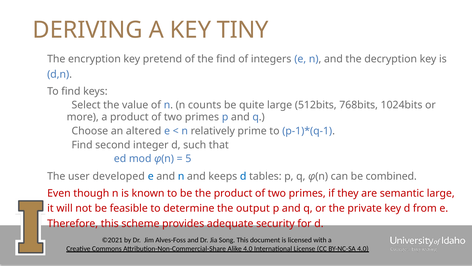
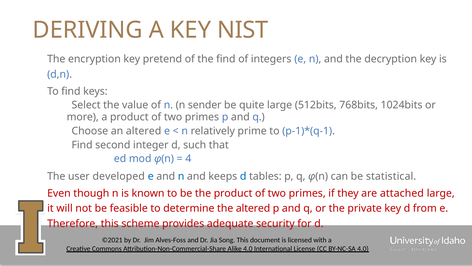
TINY: TINY -> NIST
counts: counts -> sender
5: 5 -> 4
combined: combined -> statistical
semantic: semantic -> attached
the output: output -> altered
